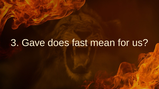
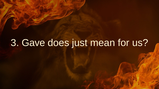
fast: fast -> just
